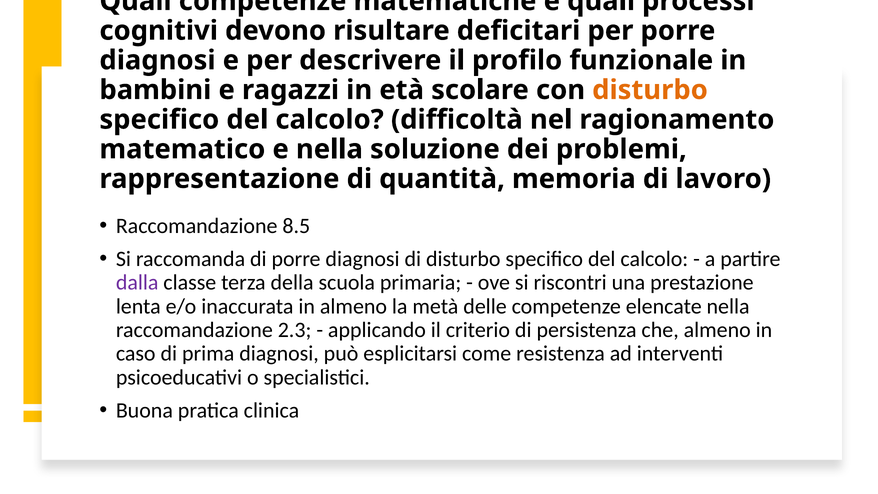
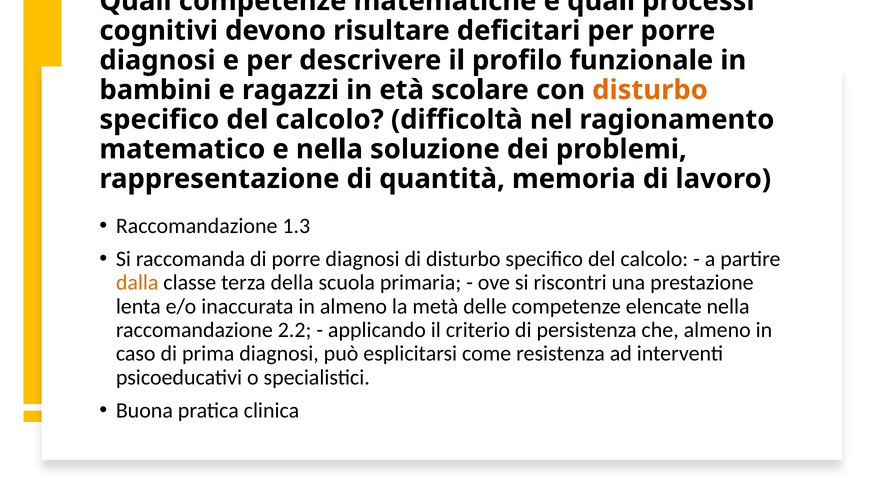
8.5: 8.5 -> 1.3
dalla colour: purple -> orange
2.3: 2.3 -> 2.2
